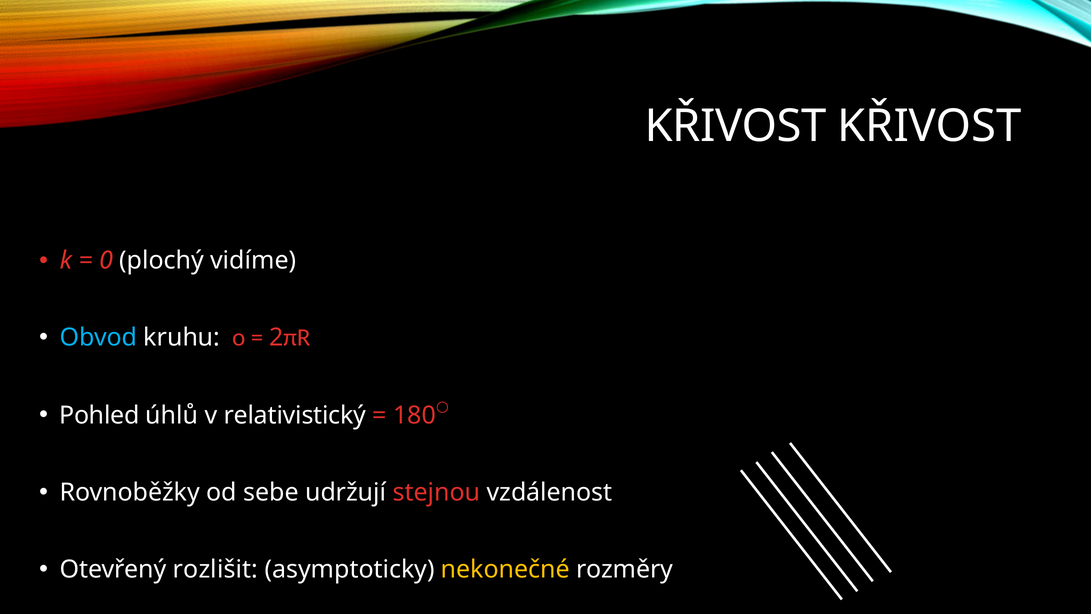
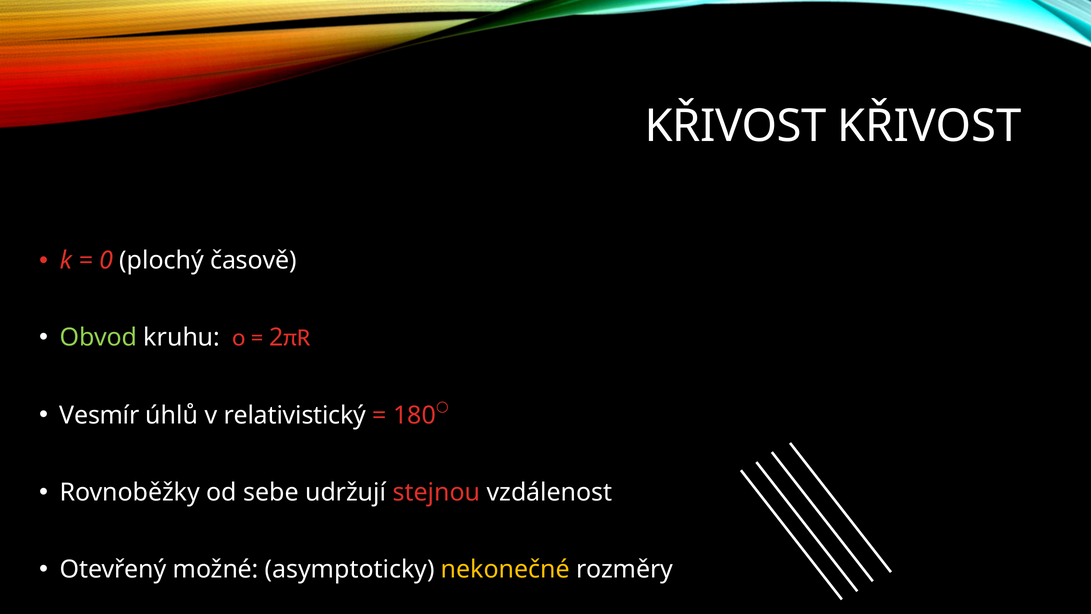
vidíme: vidíme -> časově
Obvod colour: light blue -> light green
Pohled: Pohled -> Vesmír
rozlišit: rozlišit -> možné
